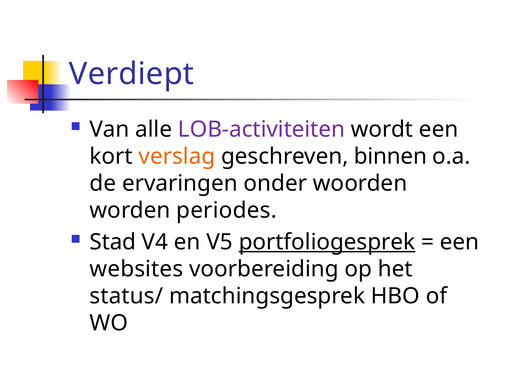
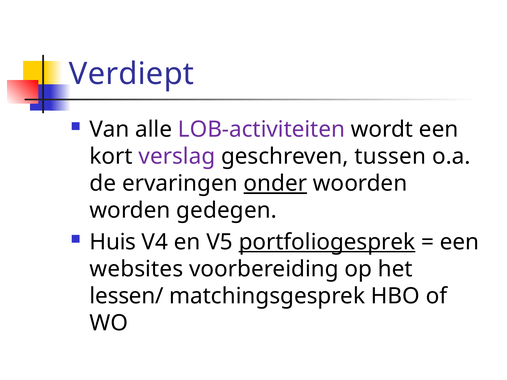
verslag colour: orange -> purple
binnen: binnen -> tussen
onder underline: none -> present
periodes: periodes -> gedegen
Stad: Stad -> Huis
status/: status/ -> lessen/
